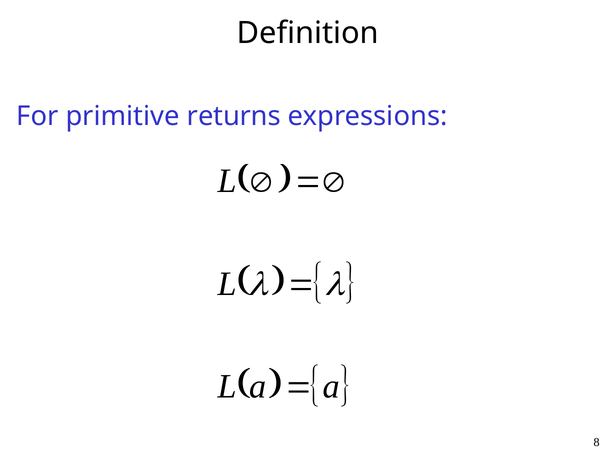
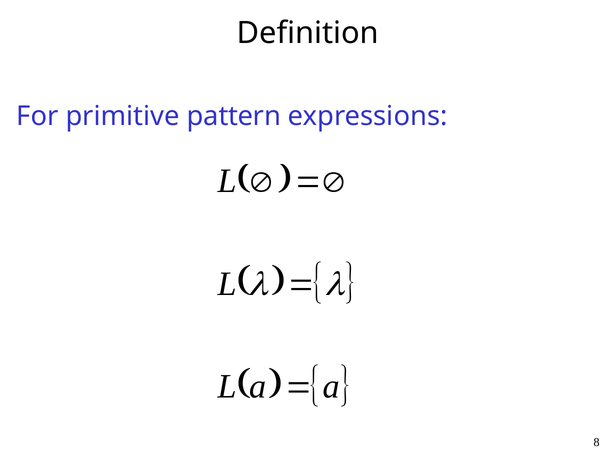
returns: returns -> pattern
